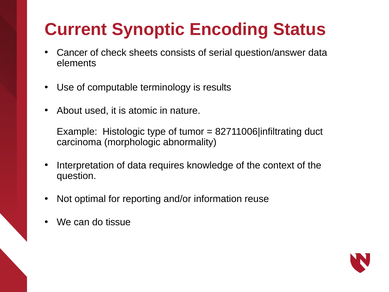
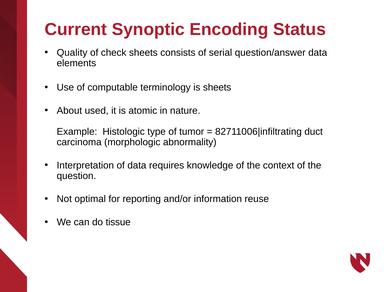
Cancer: Cancer -> Quality
is results: results -> sheets
